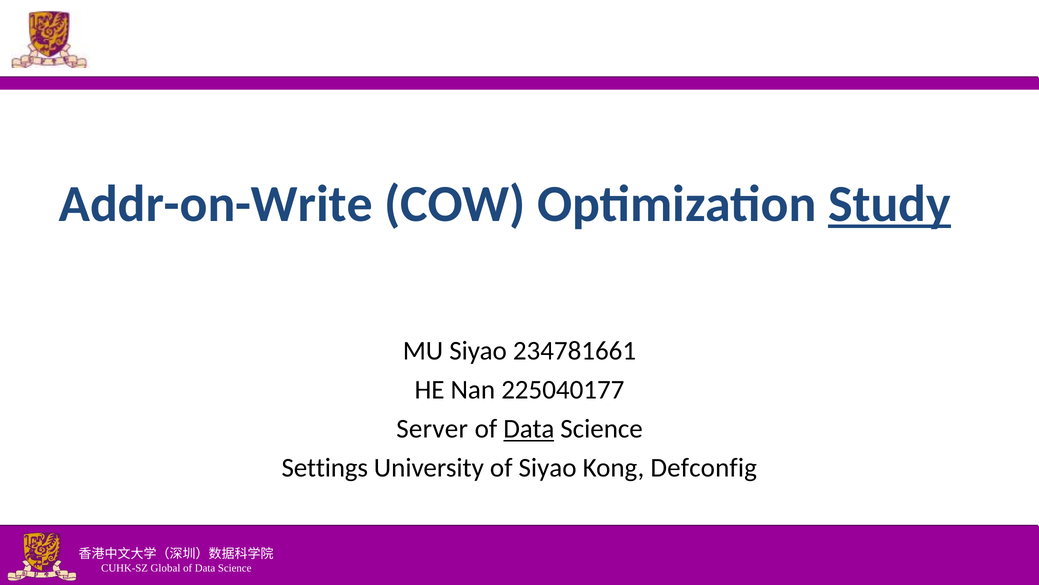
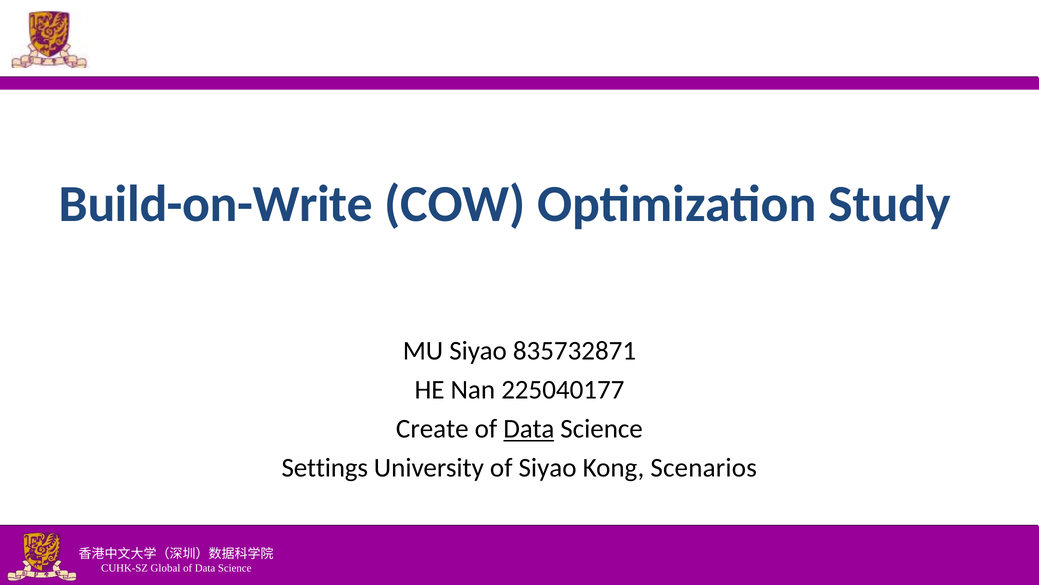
Addr-on-Write: Addr-on-Write -> Build-on-Write
Study underline: present -> none
234781661: 234781661 -> 835732871
Server: Server -> Create
Defconfig: Defconfig -> Scenarios
